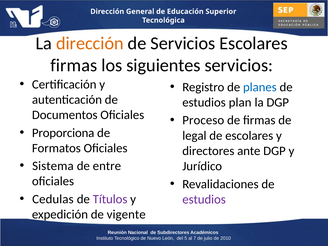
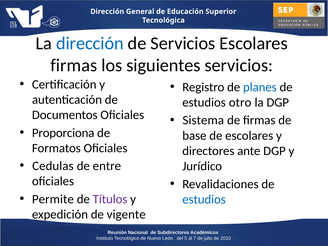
dirección at (90, 43) colour: orange -> blue
plan: plan -> otro
Proceso: Proceso -> Sistema
legal: legal -> base
Sistema: Sistema -> Cedulas
Cedulas: Cedulas -> Permite
estudios at (204, 199) colour: purple -> blue
